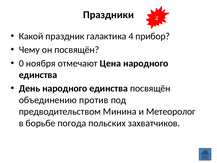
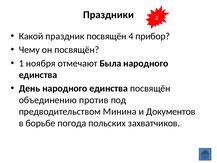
праздник галактика: галактика -> посвящён
0: 0 -> 1
Цена: Цена -> Была
Метеоролог: Метеоролог -> Документов
